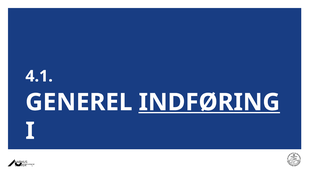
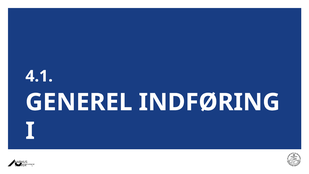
INDFØRING underline: present -> none
